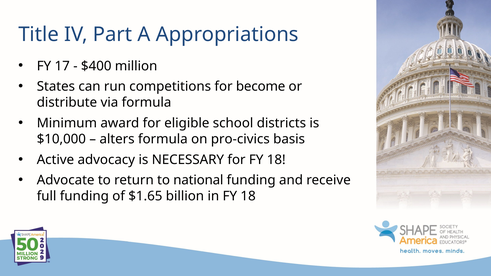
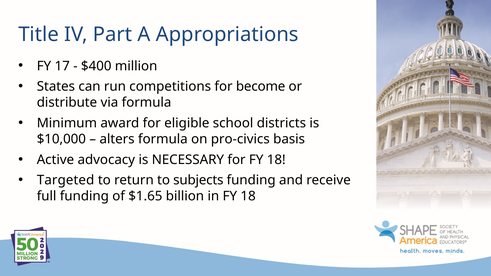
Advocate: Advocate -> Targeted
national: national -> subjects
